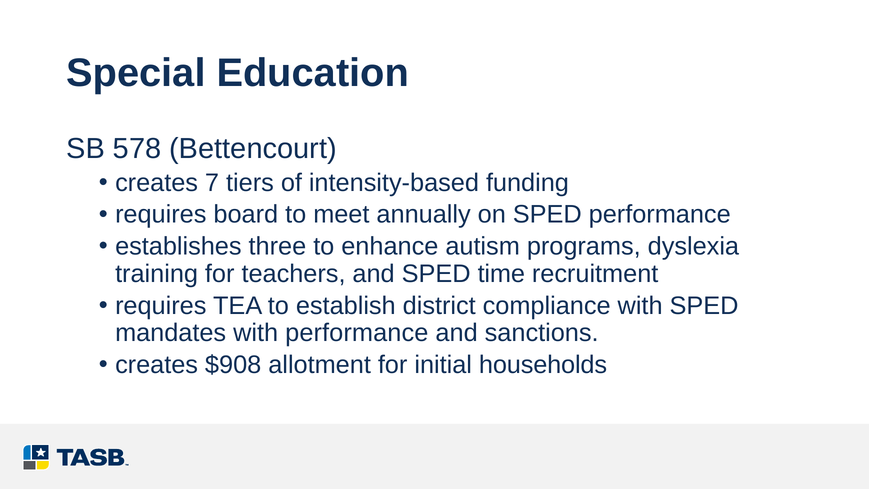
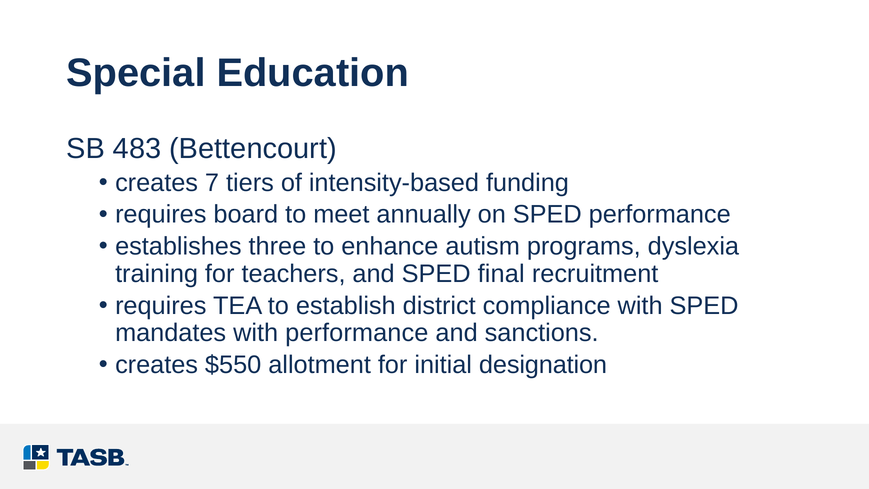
578: 578 -> 483
time: time -> final
$908: $908 -> $550
households: households -> designation
